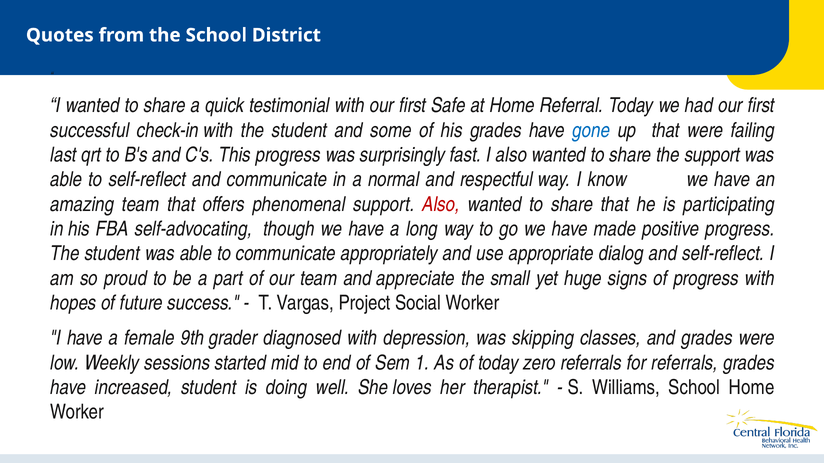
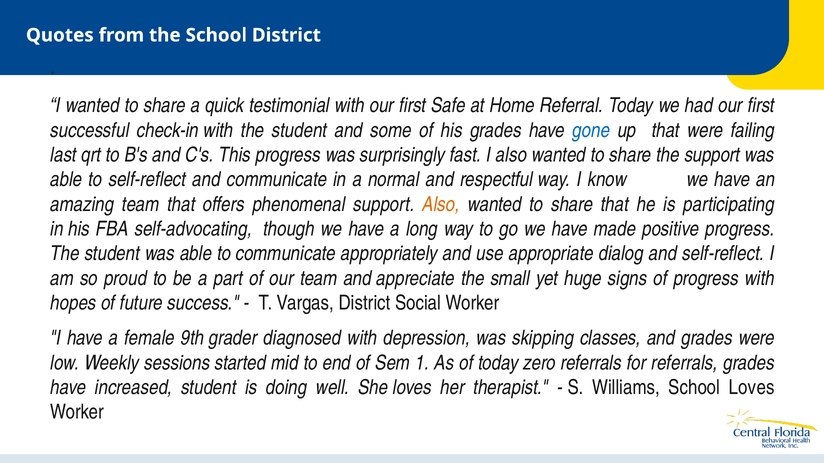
Also at (441, 205) colour: red -> orange
Vargas Project: Project -> District
School Home: Home -> Loves
